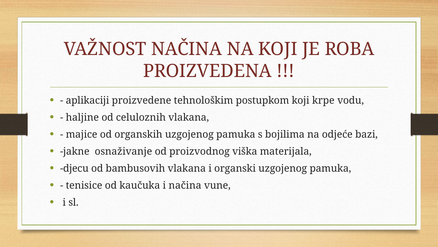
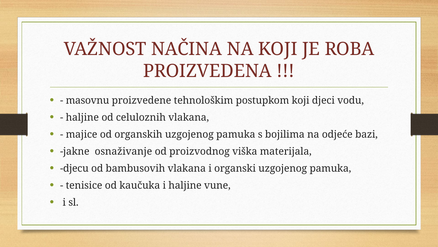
aplikaciji: aplikaciji -> masovnu
krpe: krpe -> djeci
i načina: načina -> haljine
